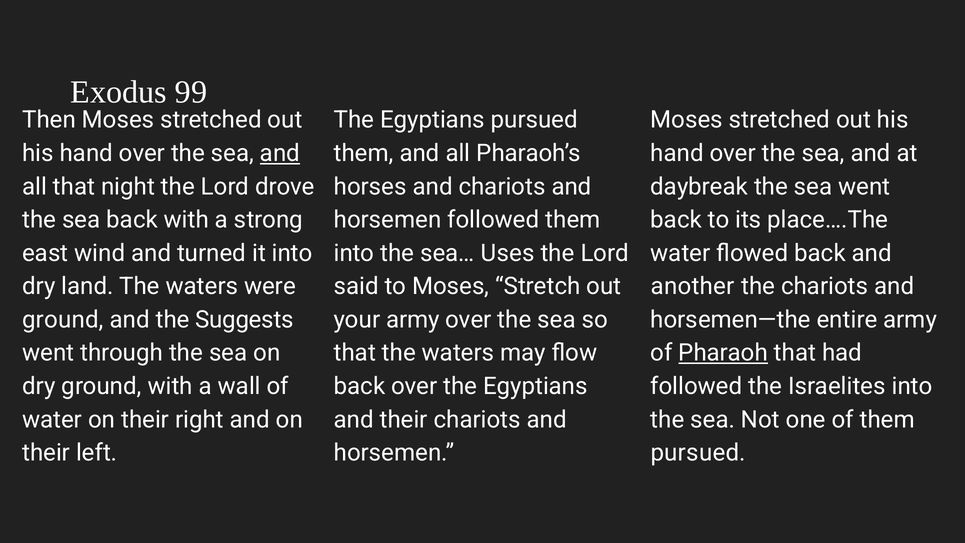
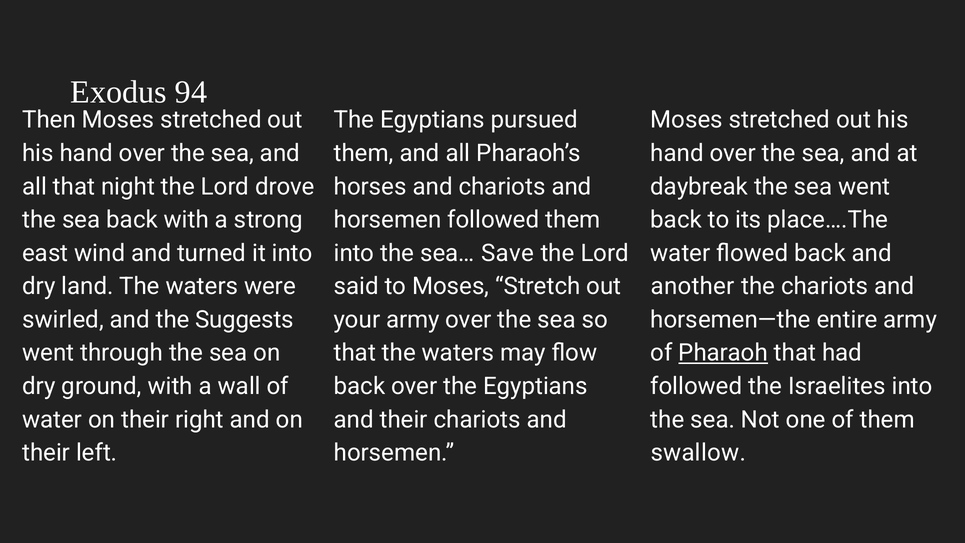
99: 99 -> 94
and at (280, 153) underline: present -> none
Uses: Uses -> Save
ground at (63, 320): ground -> swirled
pursued at (698, 453): pursued -> swallow
